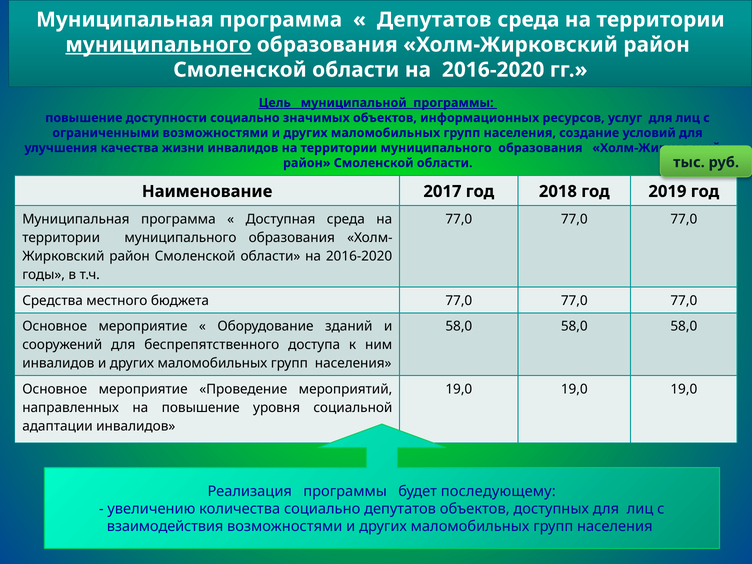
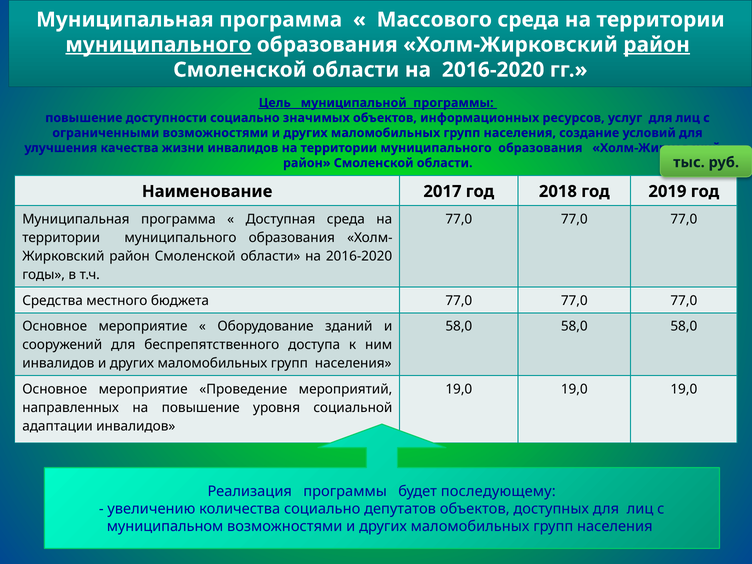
Депутатов at (434, 20): Депутатов -> Массового
район at (657, 45) underline: none -> present
взаимодействия: взаимодействия -> муниципальном
